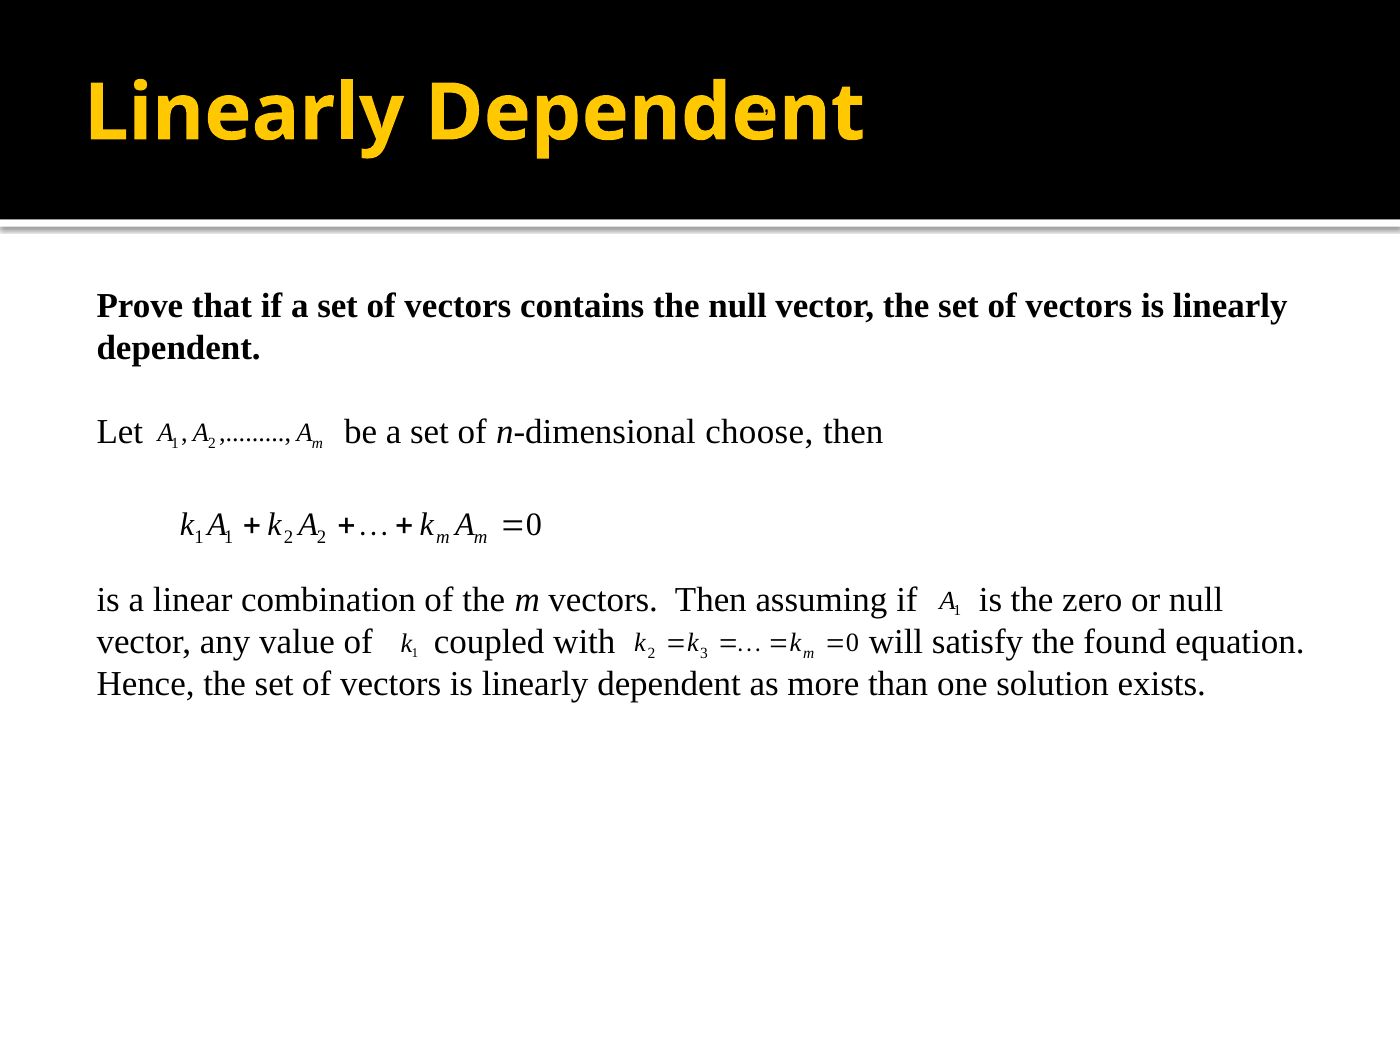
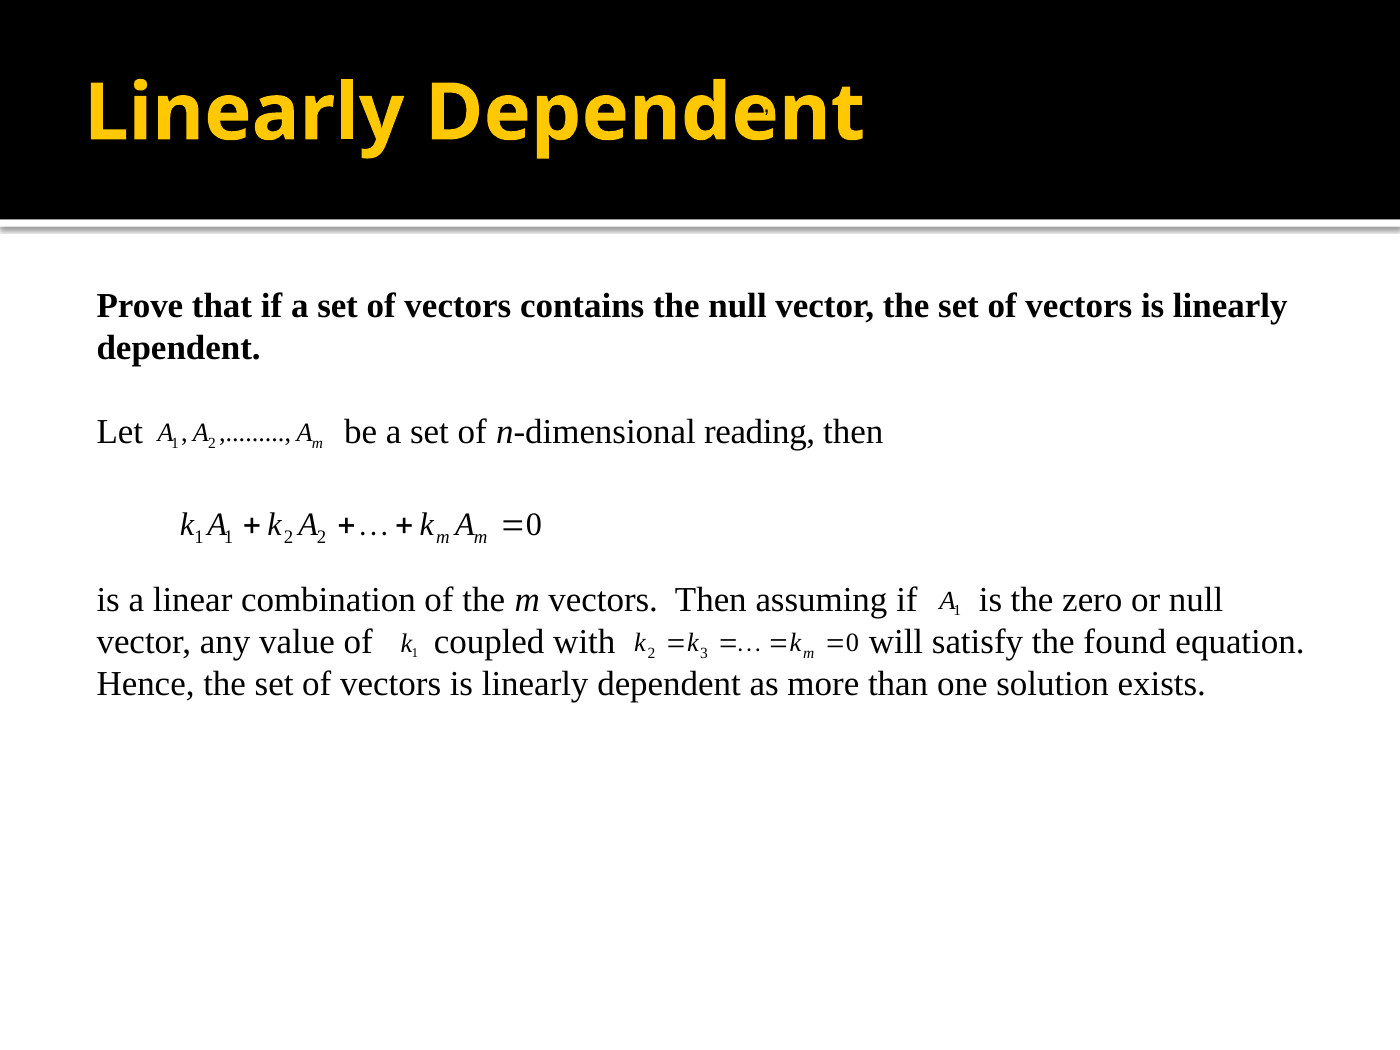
choose: choose -> reading
